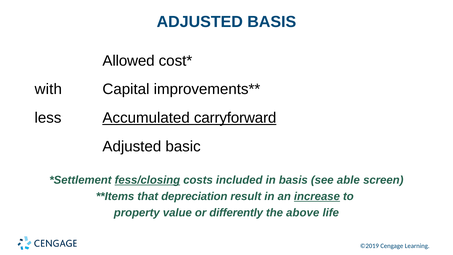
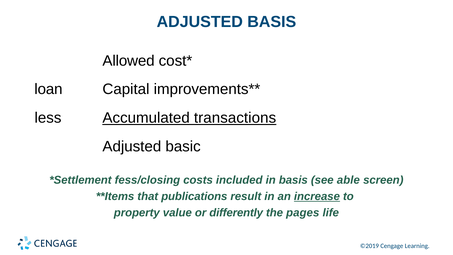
with: with -> loan
carryforward: carryforward -> transactions
fess/closing underline: present -> none
depreciation: depreciation -> publications
above: above -> pages
